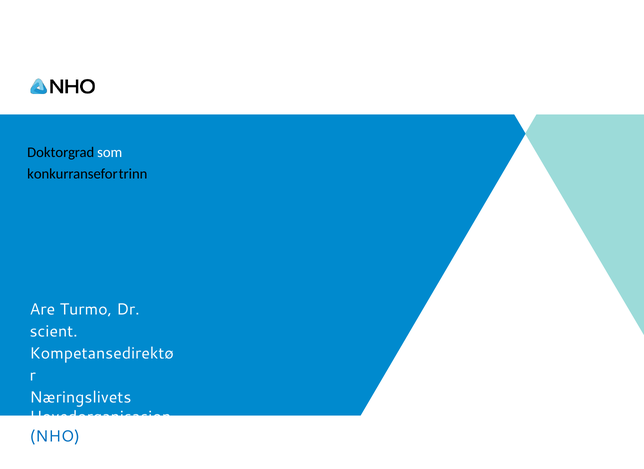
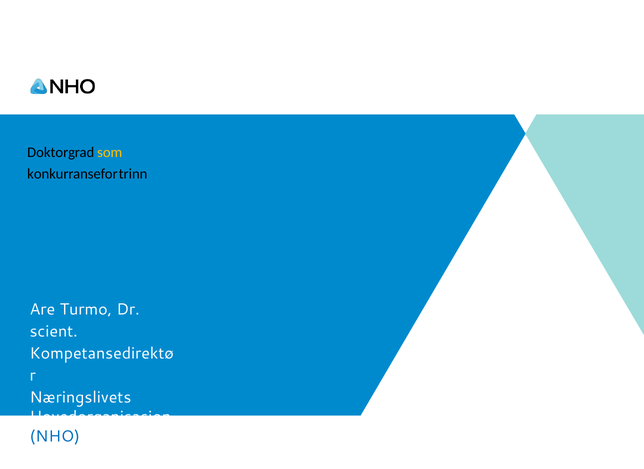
som colour: white -> yellow
